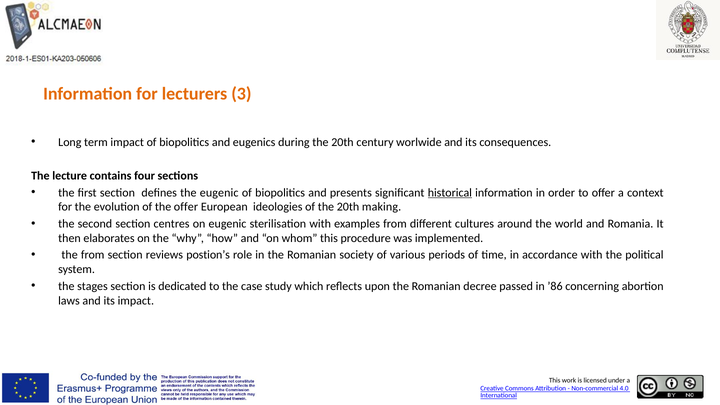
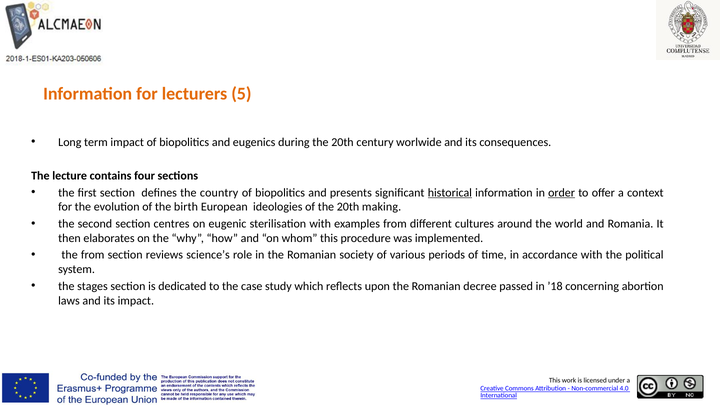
3: 3 -> 5
the eugenic: eugenic -> country
order underline: none -> present
the offer: offer -> birth
postion’s: postion’s -> science’s
’86: ’86 -> ’18
